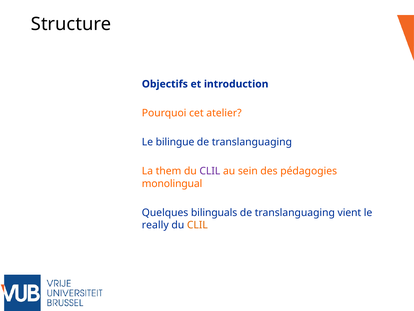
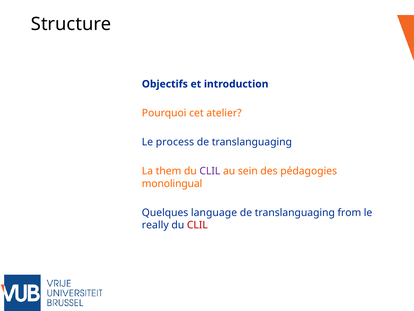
bilingue: bilingue -> process
bilinguals: bilinguals -> language
vient: vient -> from
CLIL at (197, 225) colour: orange -> red
